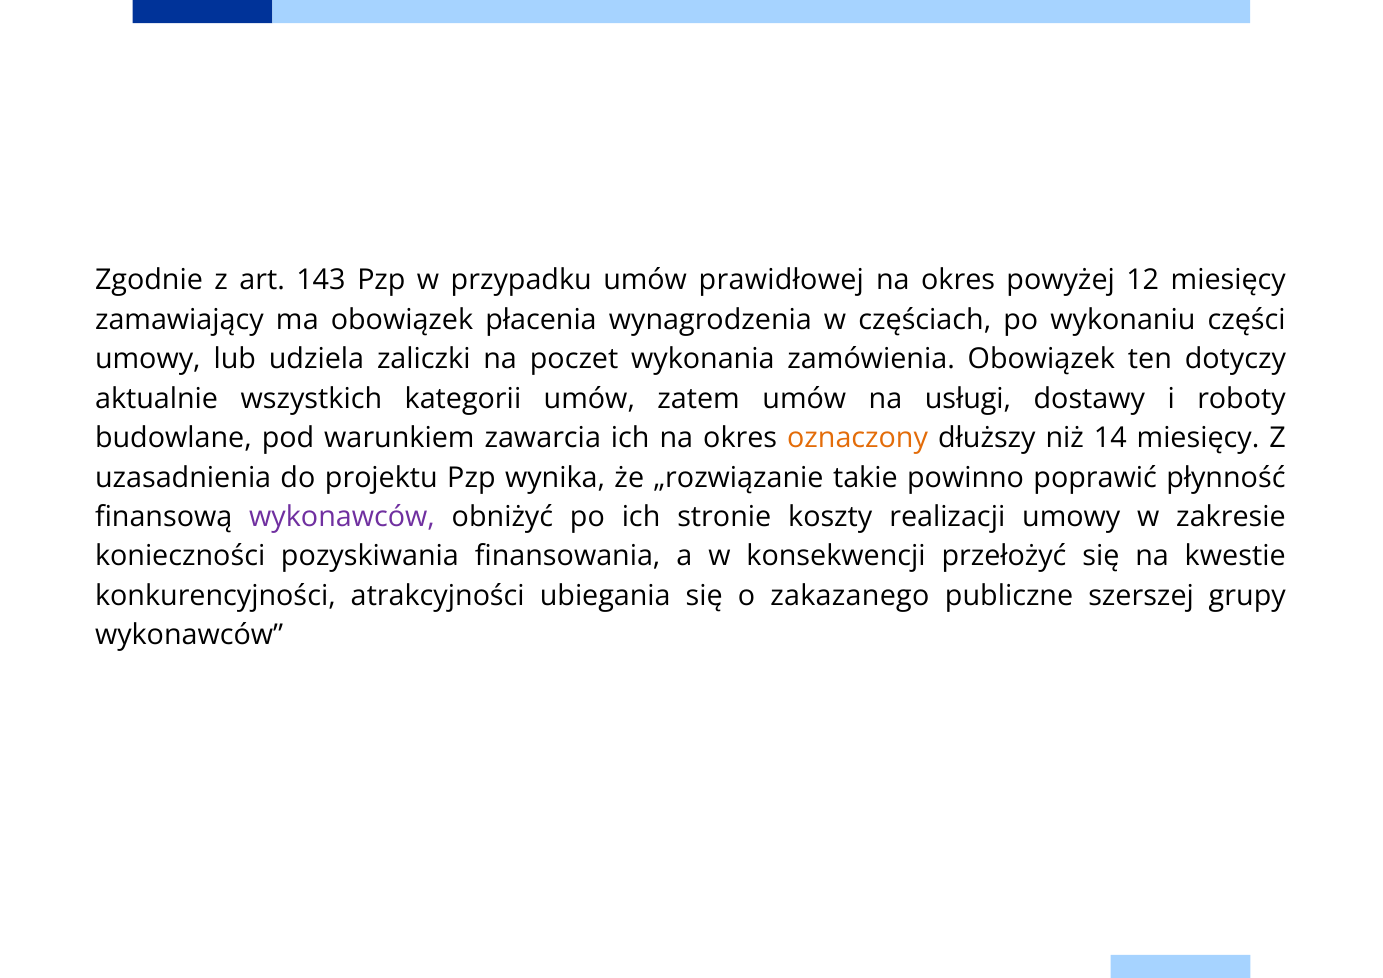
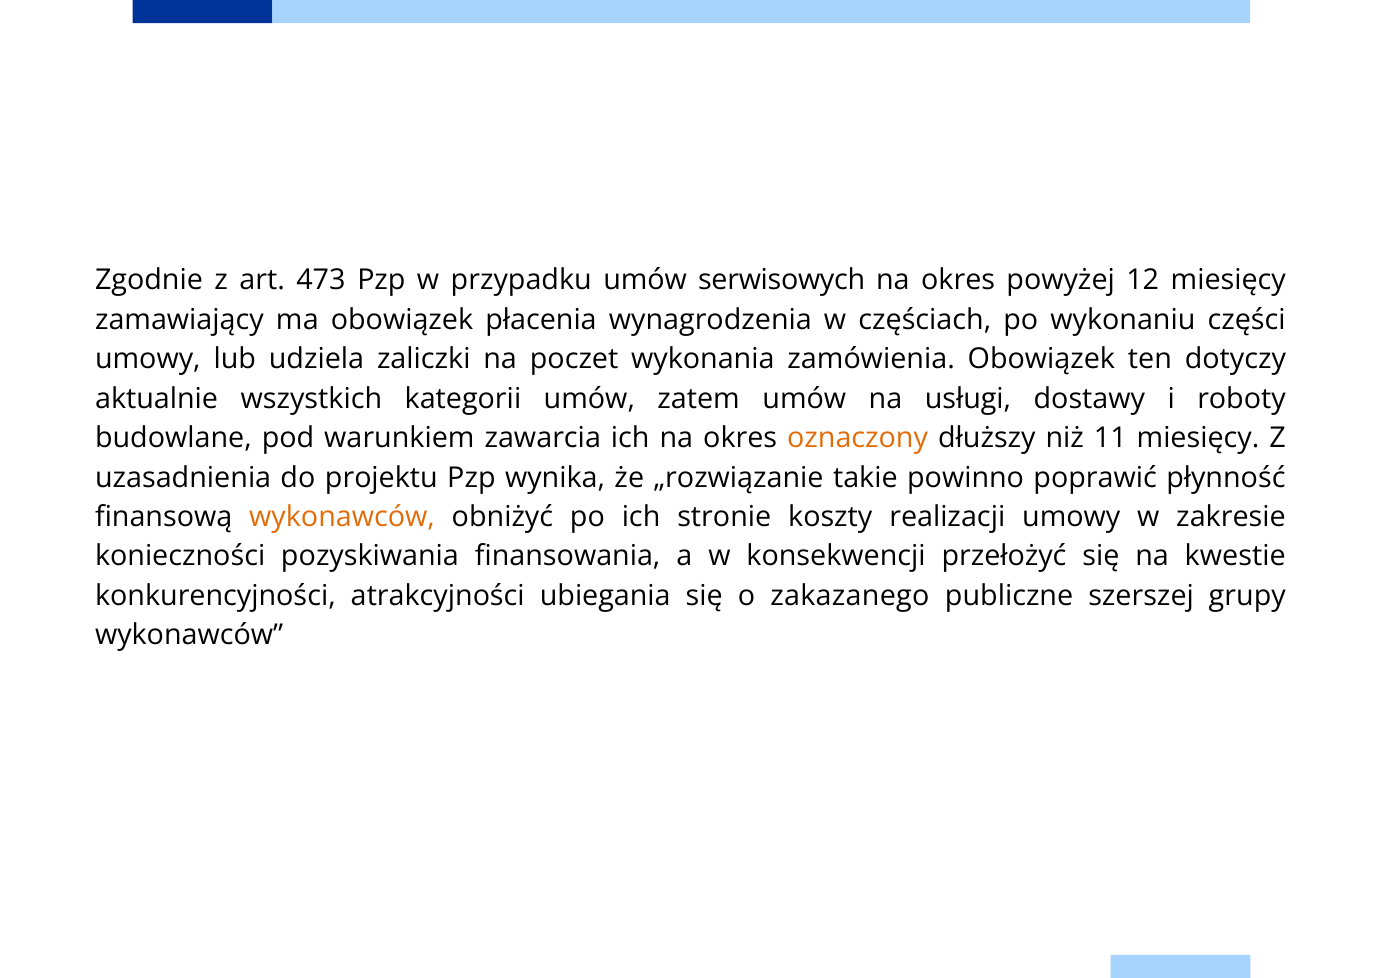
143: 143 -> 473
prawidłowej: prawidłowej -> serwisowych
14: 14 -> 11
wykonawców at (342, 517) colour: purple -> orange
